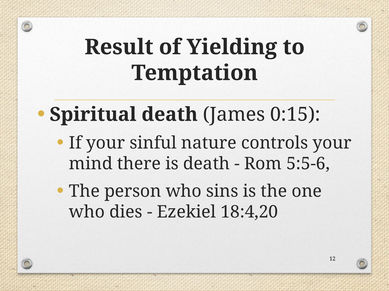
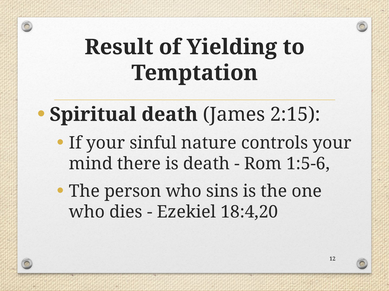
0:15: 0:15 -> 2:15
5:5-6: 5:5-6 -> 1:5-6
